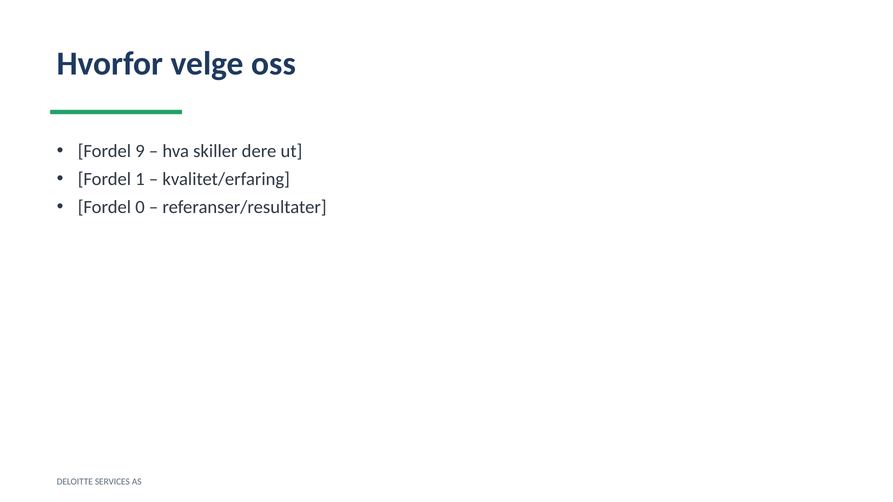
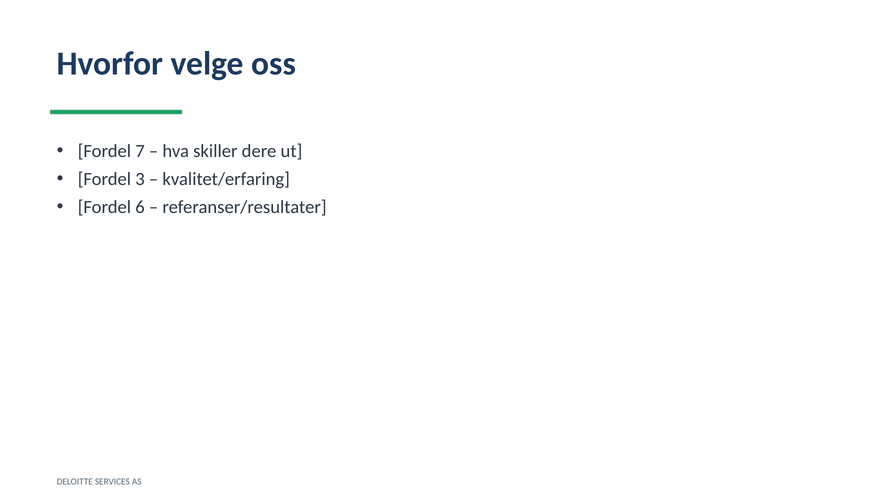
9: 9 -> 7
1: 1 -> 3
0: 0 -> 6
